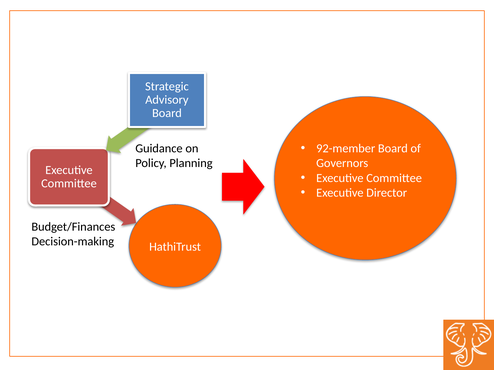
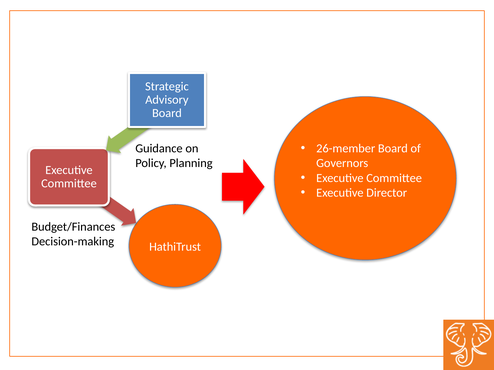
92-member: 92-member -> 26-member
